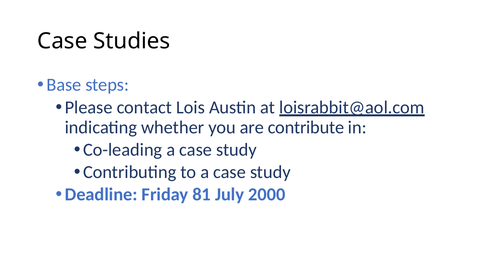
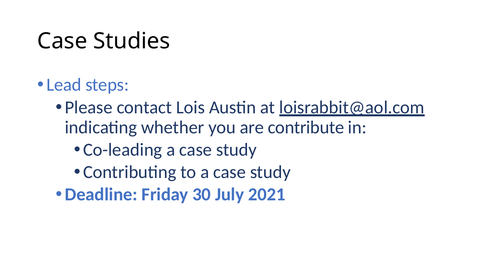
Base: Base -> Lead
81: 81 -> 30
2000: 2000 -> 2021
